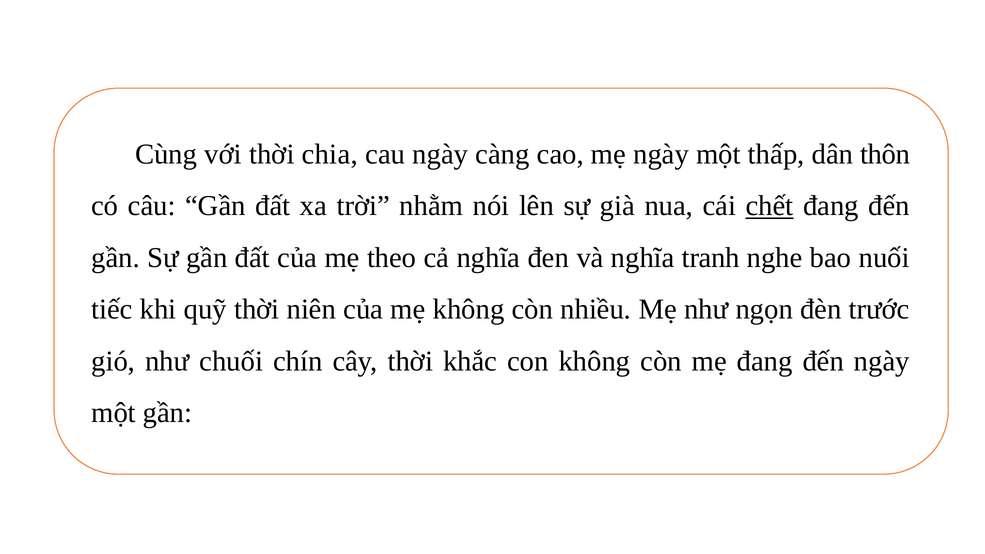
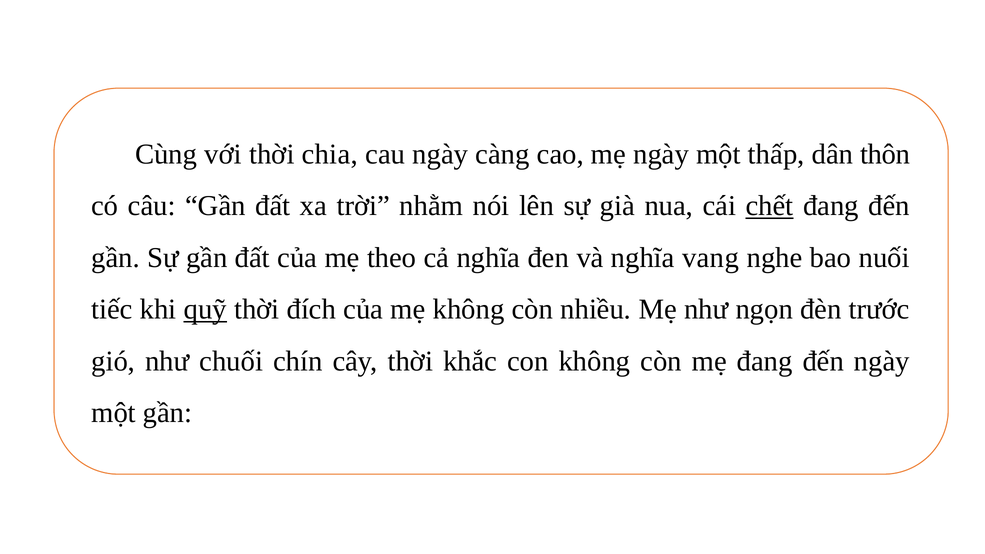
tranh: tranh -> vang
quỹ underline: none -> present
niên: niên -> đích
